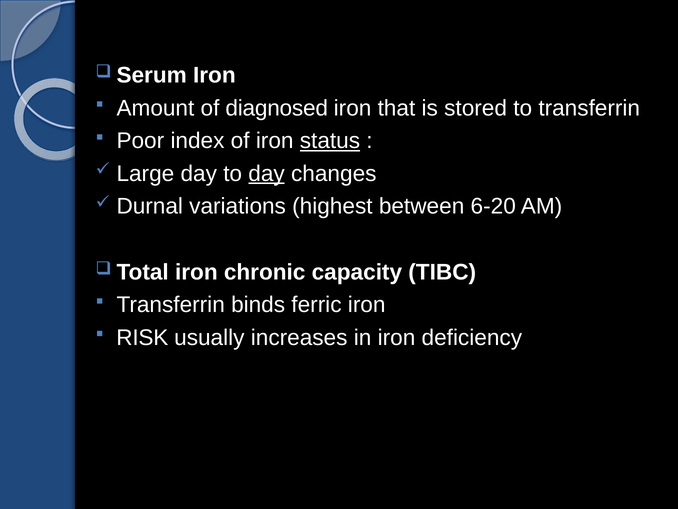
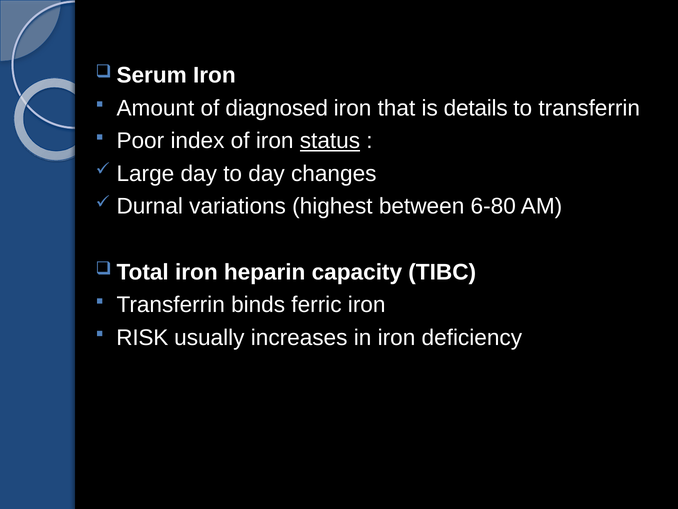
stored: stored -> details
day at (267, 174) underline: present -> none
6-20: 6-20 -> 6-80
chronic: chronic -> heparin
